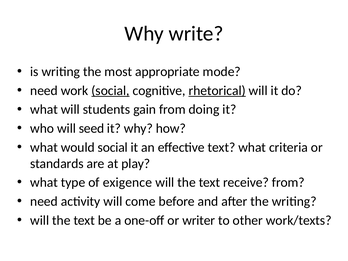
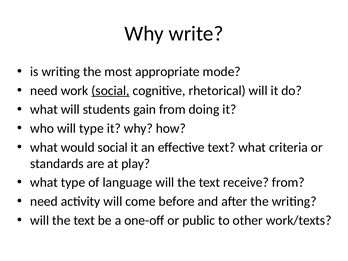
rhetorical underline: present -> none
will seed: seed -> type
exigence: exigence -> language
writer: writer -> public
